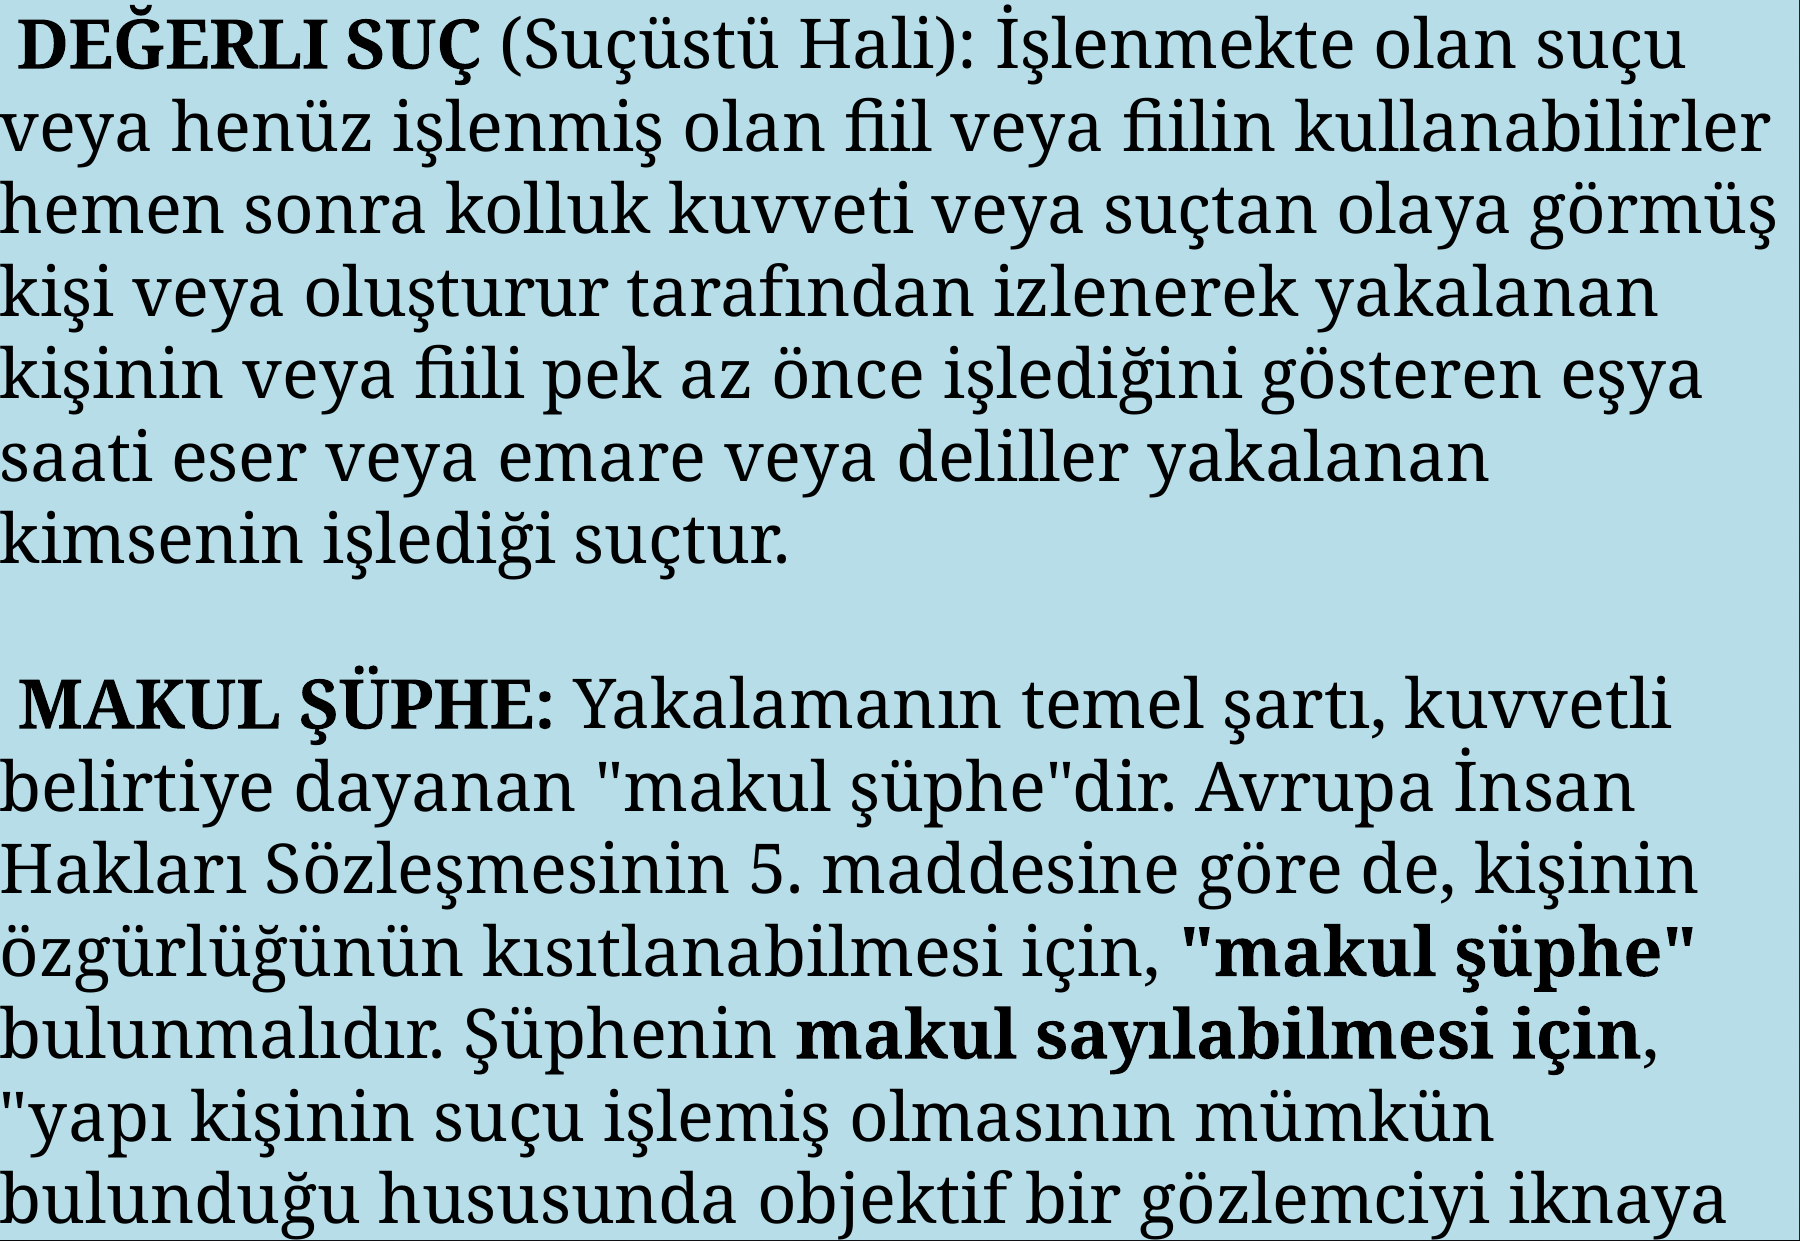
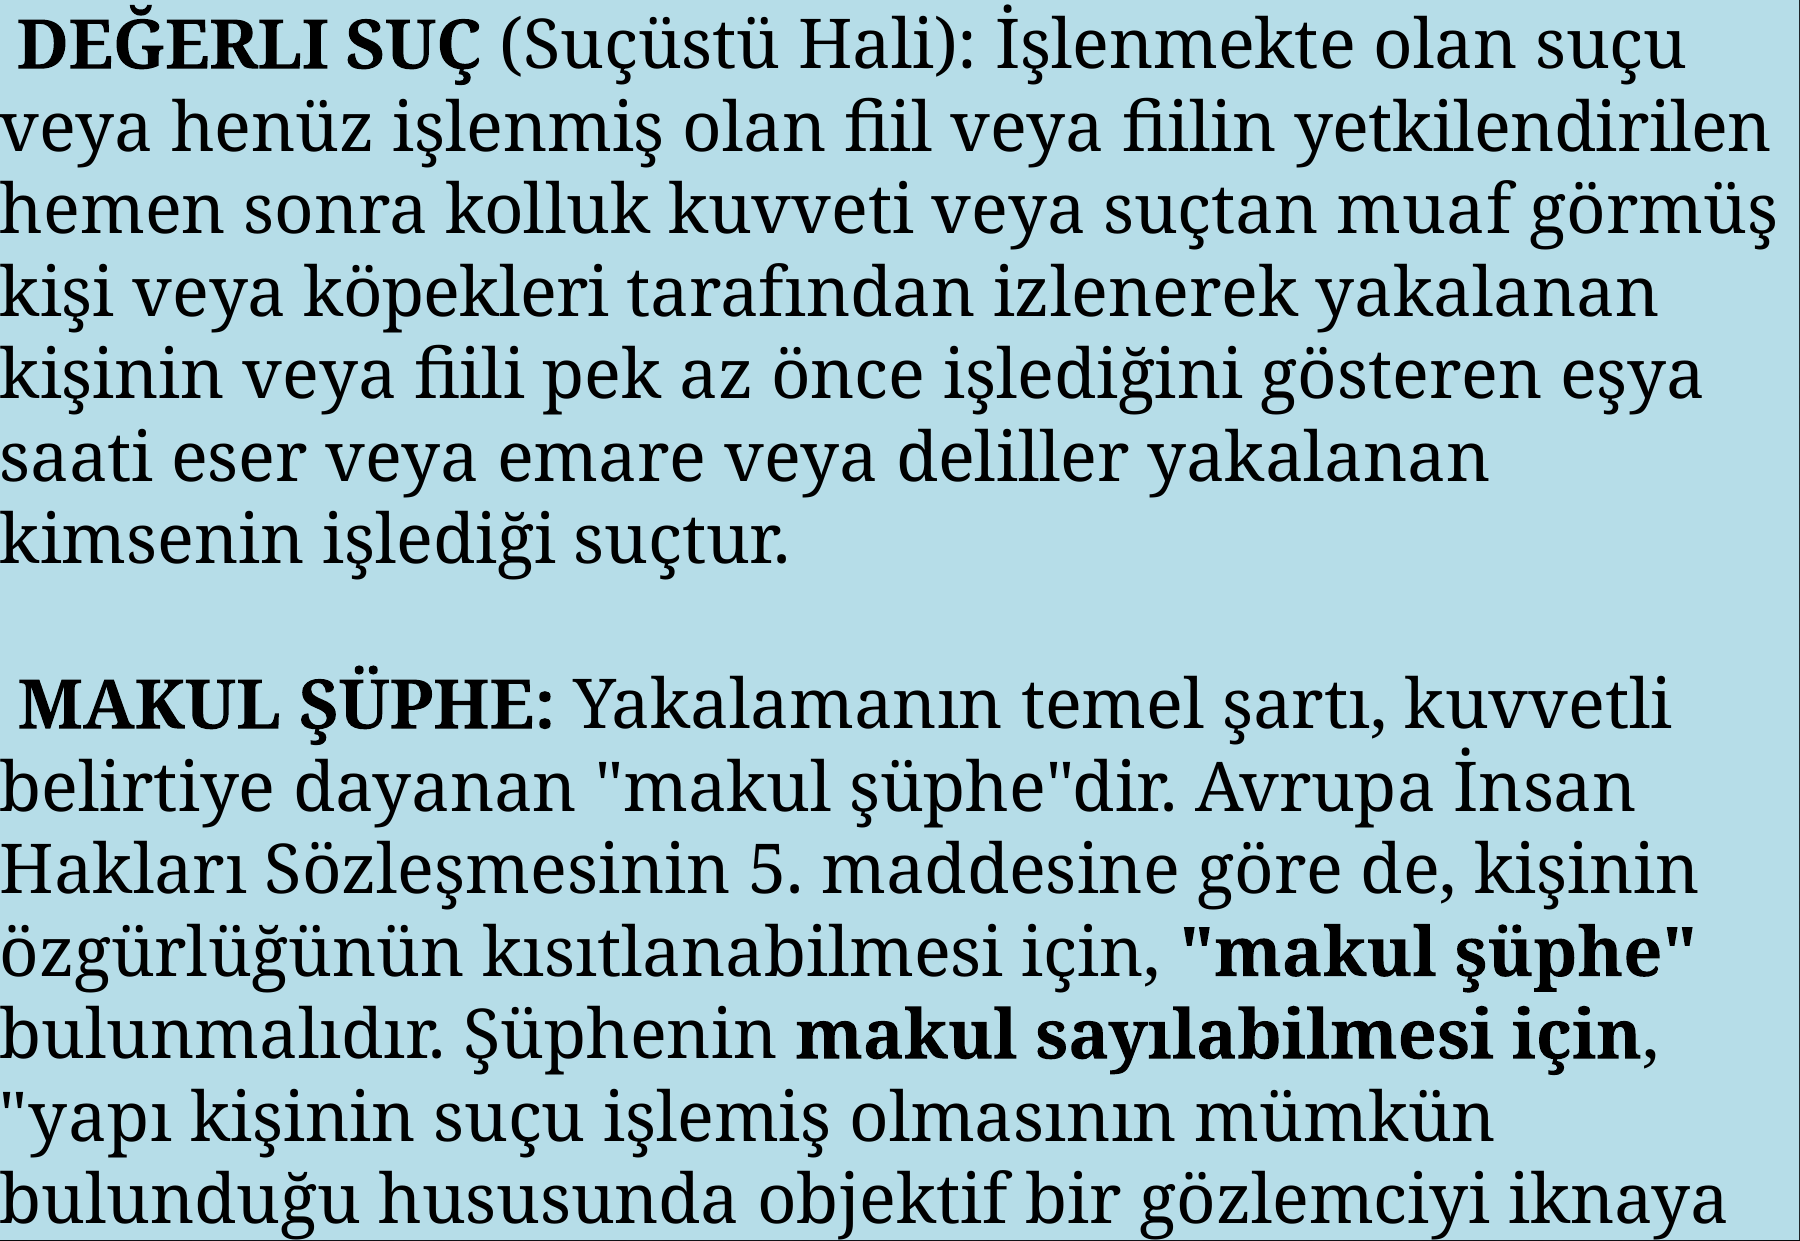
kullanabilirler: kullanabilirler -> yetkilendirilen
olaya: olaya -> muaf
oluşturur: oluşturur -> köpekleri
